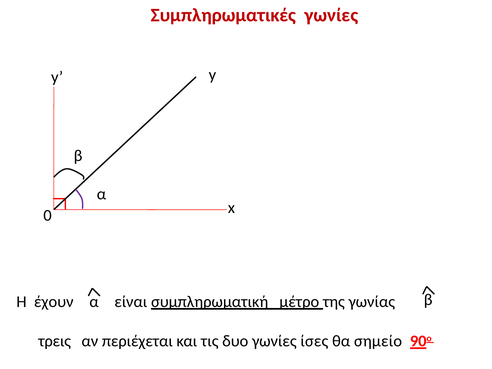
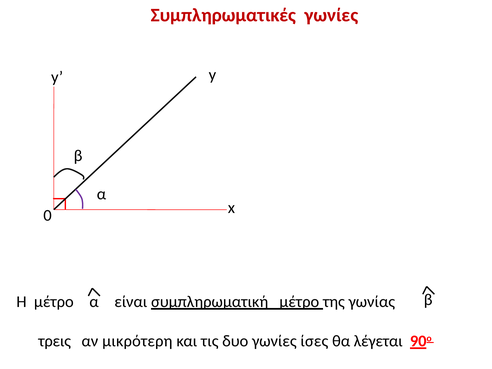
Η έχουν: έχουν -> μέτρο
περιέχεται: περιέχεται -> μικρότερη
σημείο: σημείο -> λέγεται
